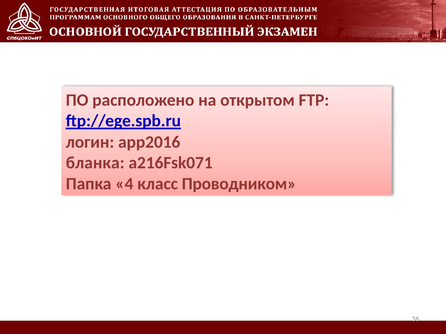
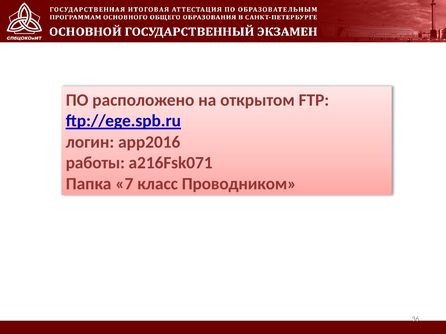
бланка: бланка -> работы
4: 4 -> 7
